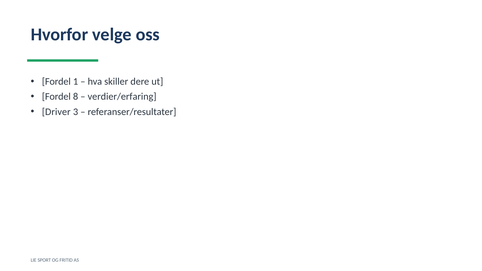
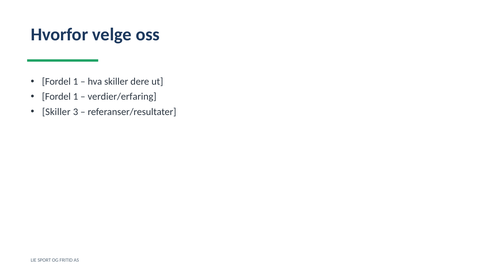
8 at (76, 97): 8 -> 1
Driver at (56, 112): Driver -> Skiller
